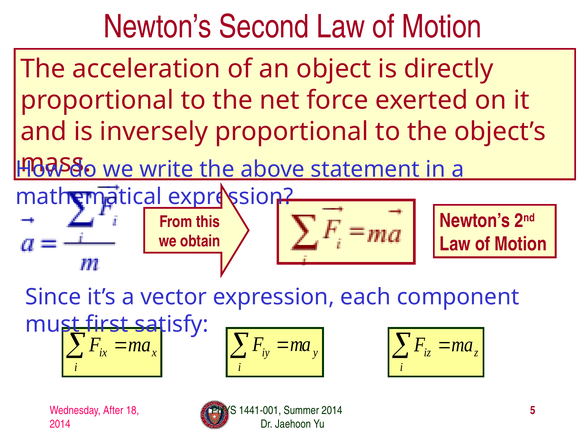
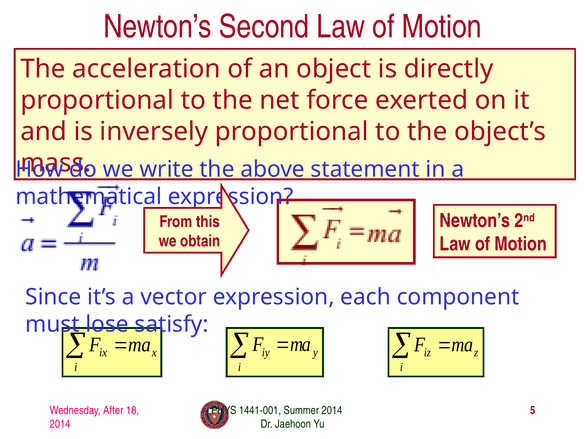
first: first -> lose
